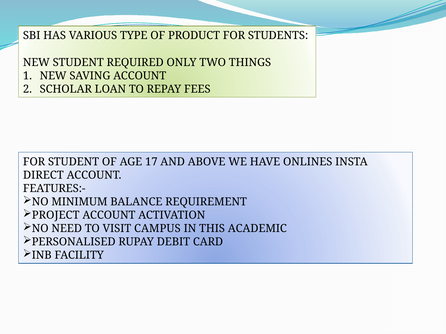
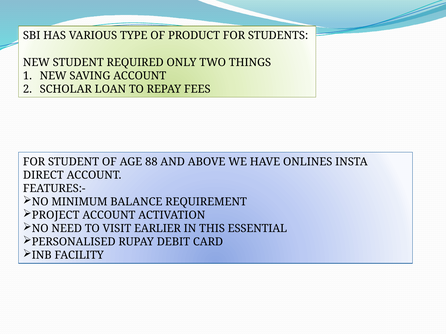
17: 17 -> 88
CAMPUS: CAMPUS -> EARLIER
ACADEMIC: ACADEMIC -> ESSENTIAL
